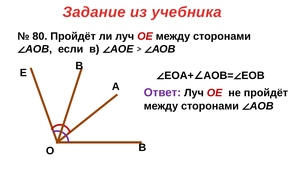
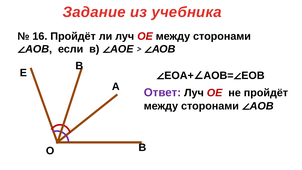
80: 80 -> 16
